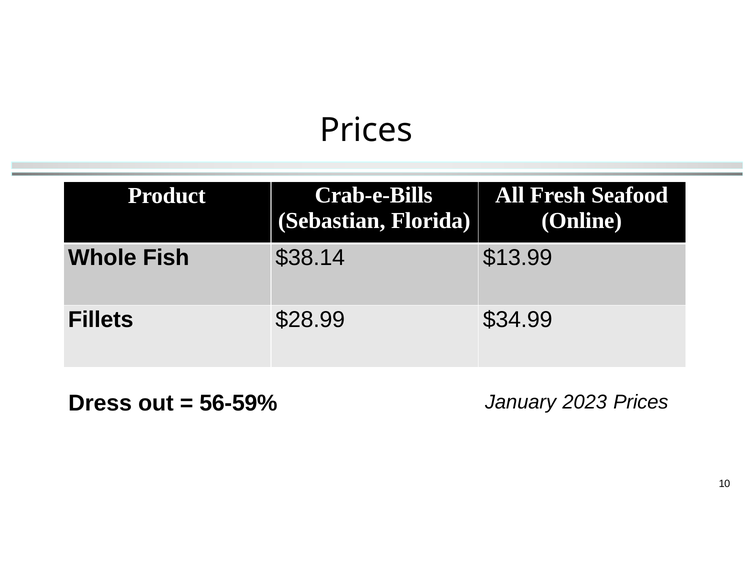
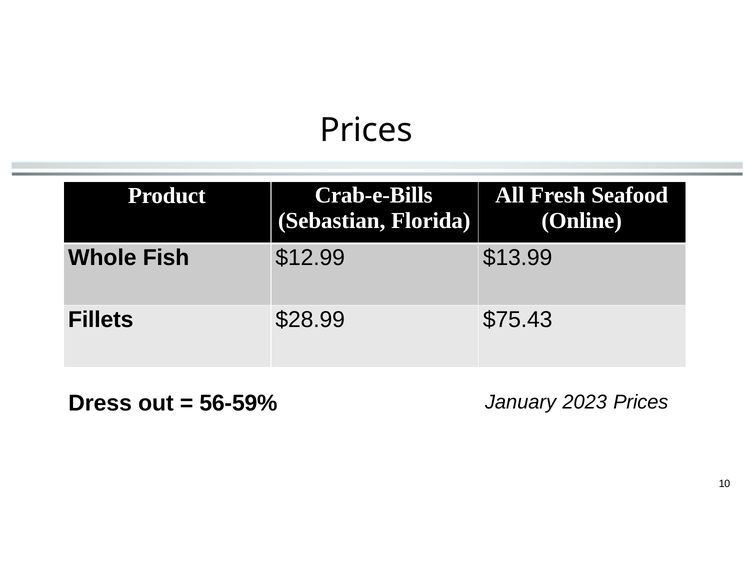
$38.14: $38.14 -> $12.99
$34.99: $34.99 -> $75.43
